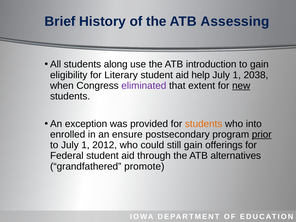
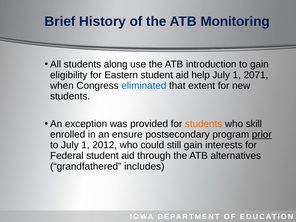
Assessing: Assessing -> Monitoring
Literary: Literary -> Eastern
2038: 2038 -> 2071
eliminated colour: purple -> blue
new underline: present -> none
into: into -> skill
offerings: offerings -> interests
promote: promote -> includes
